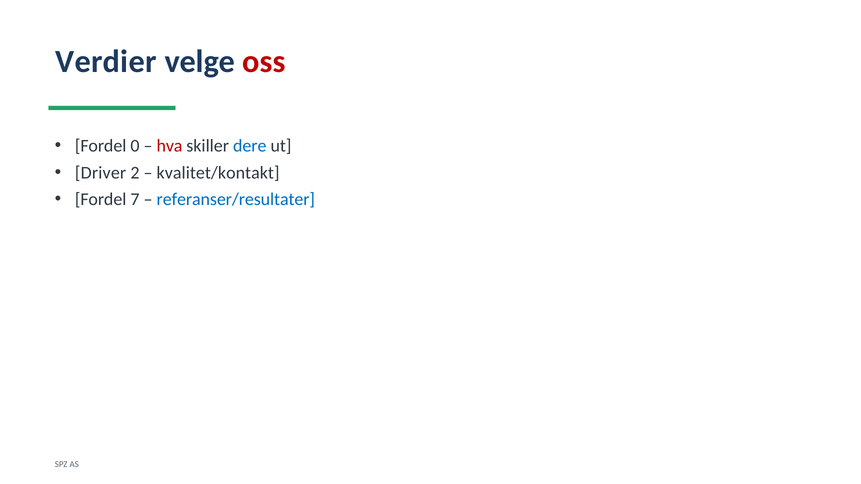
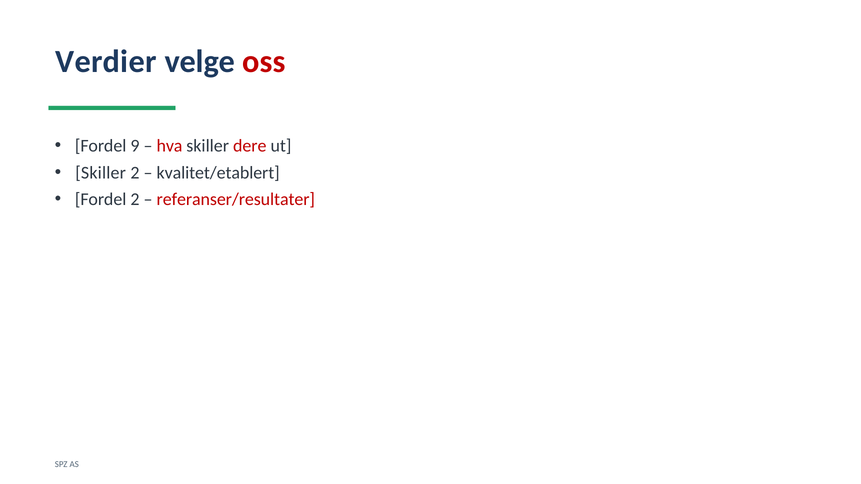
0: 0 -> 9
dere colour: blue -> red
Driver at (101, 173): Driver -> Skiller
kvalitet/kontakt: kvalitet/kontakt -> kvalitet/etablert
Fordel 7: 7 -> 2
referanser/resultater colour: blue -> red
